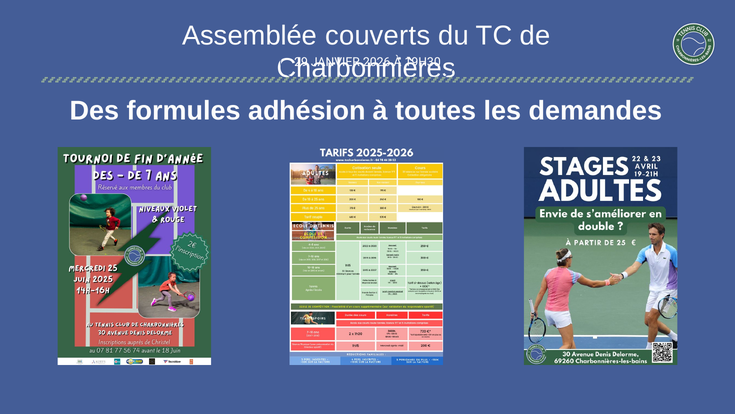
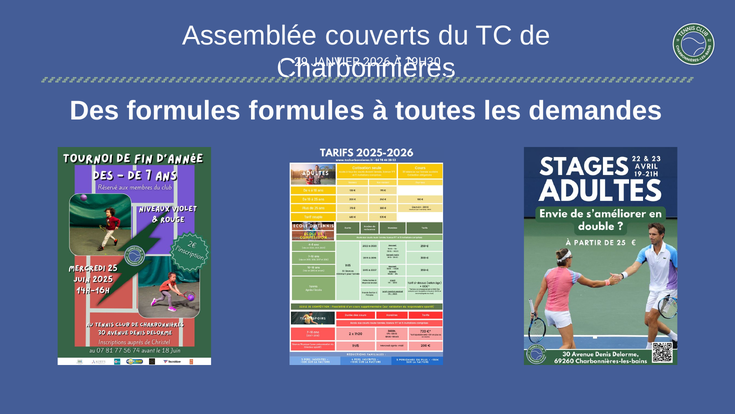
formules adhésion: adhésion -> formules
